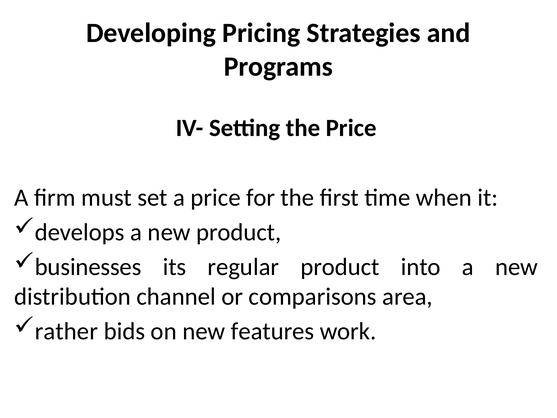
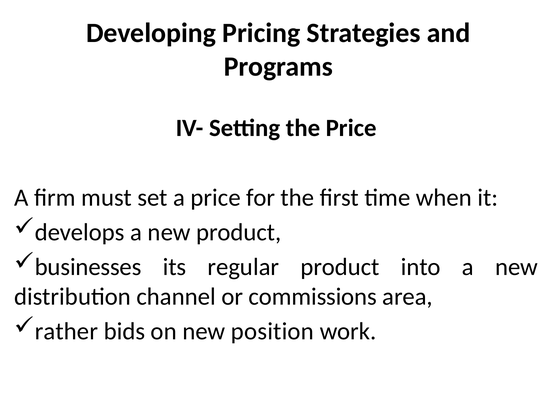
comparisons: comparisons -> commissions
features: features -> position
